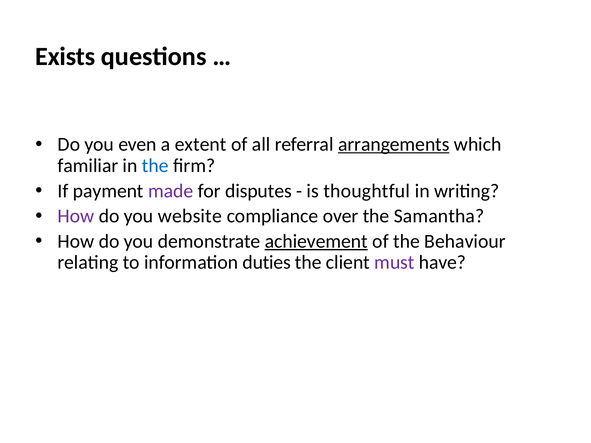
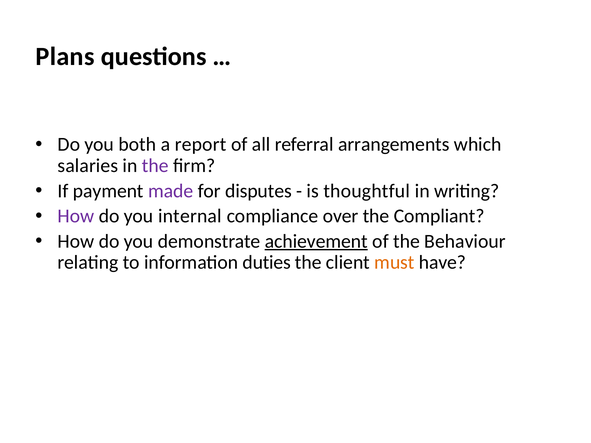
Exists: Exists -> Plans
even: even -> both
extent: extent -> report
arrangements underline: present -> none
familiar: familiar -> salaries
the at (155, 166) colour: blue -> purple
website: website -> internal
Samantha: Samantha -> Compliant
must colour: purple -> orange
